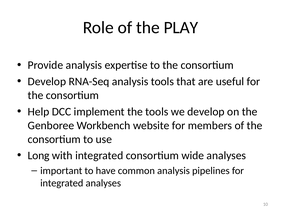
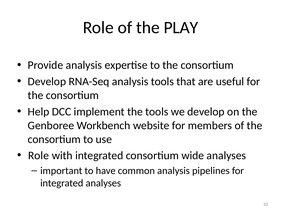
Long at (39, 155): Long -> Role
